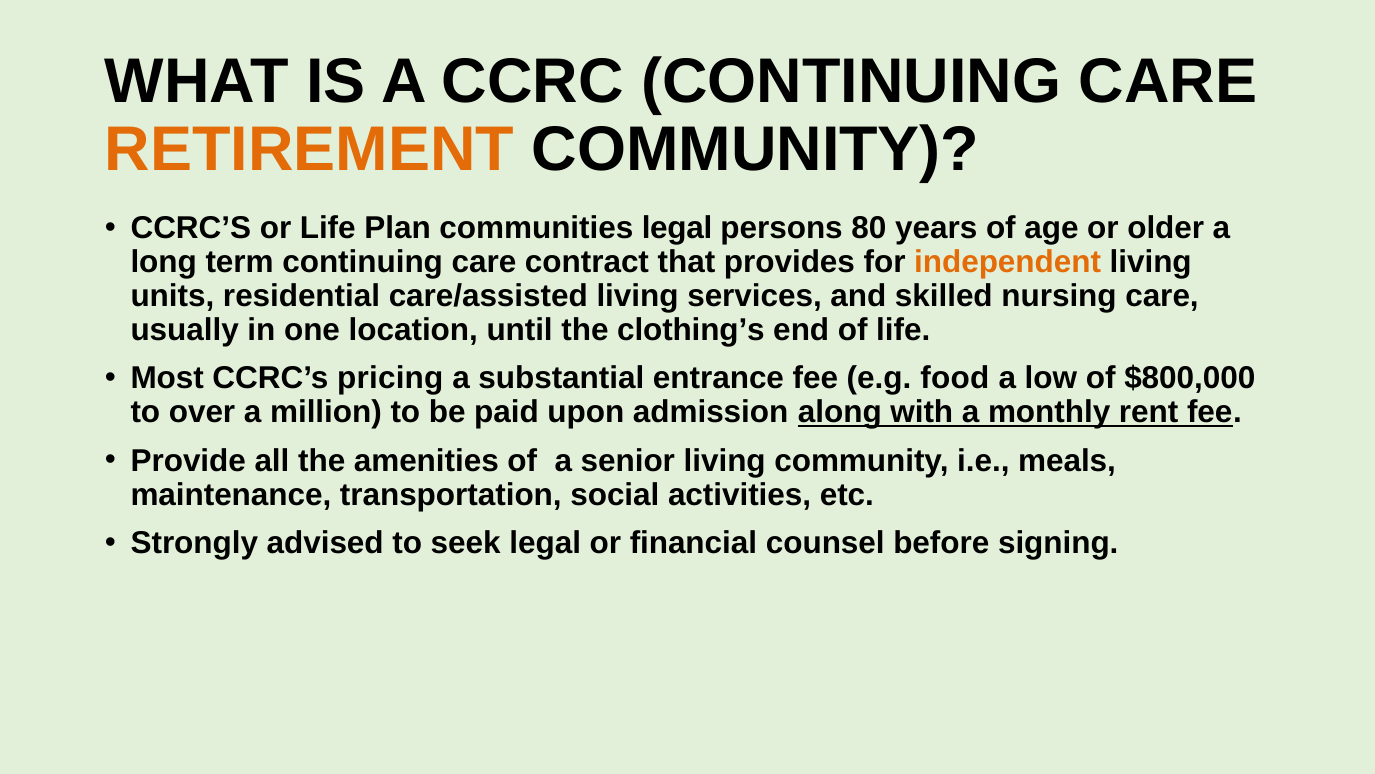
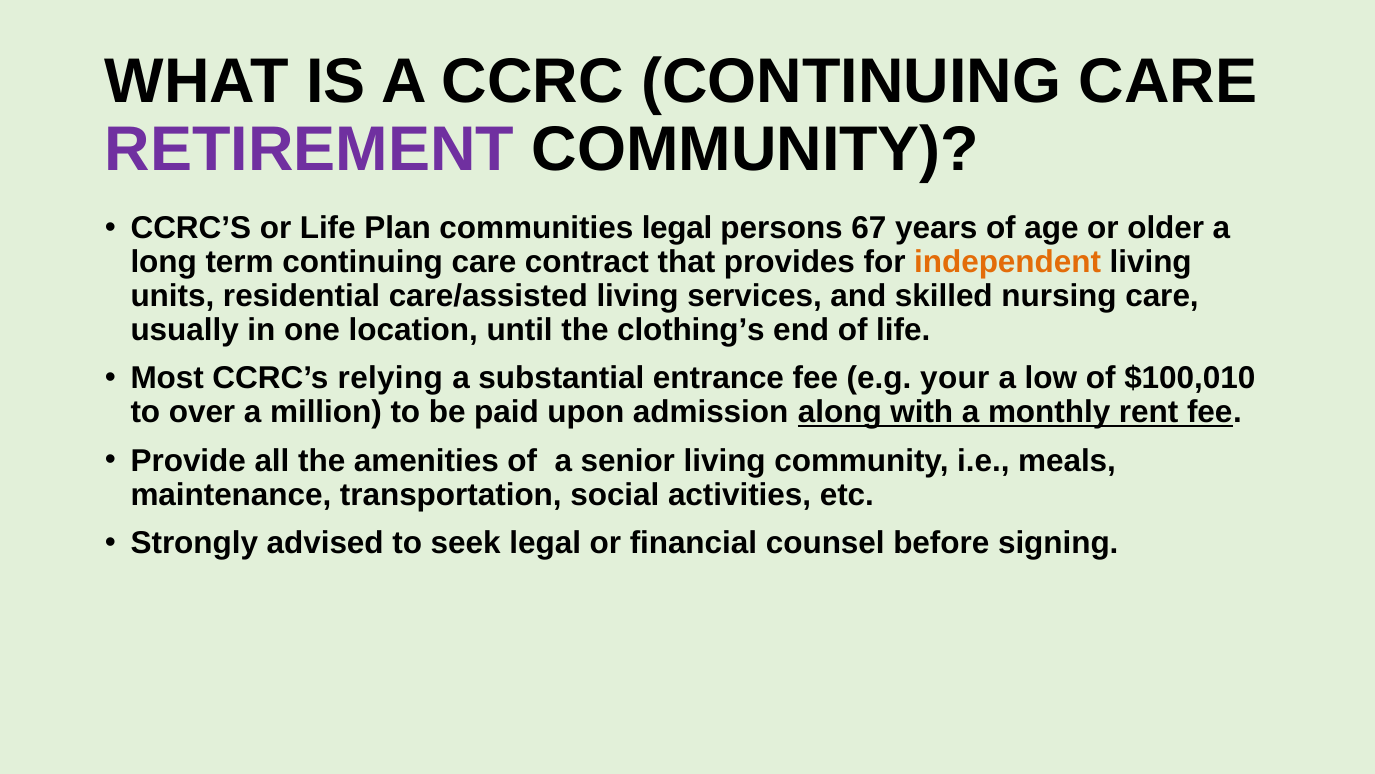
RETIREMENT colour: orange -> purple
80: 80 -> 67
pricing: pricing -> relying
food: food -> your
$800,000: $800,000 -> $100,010
